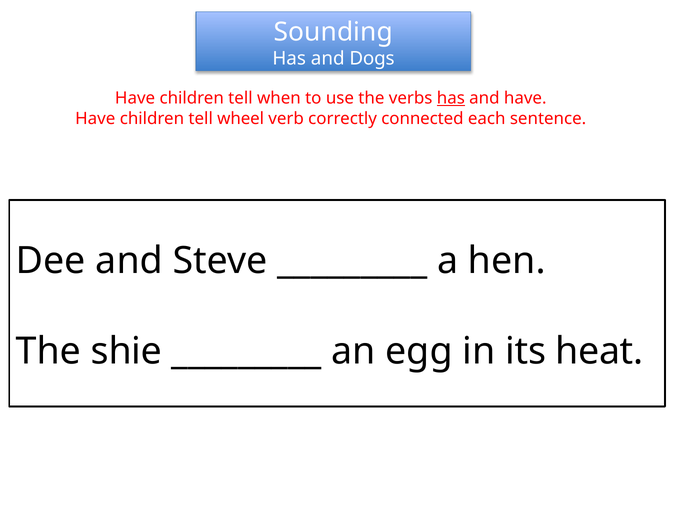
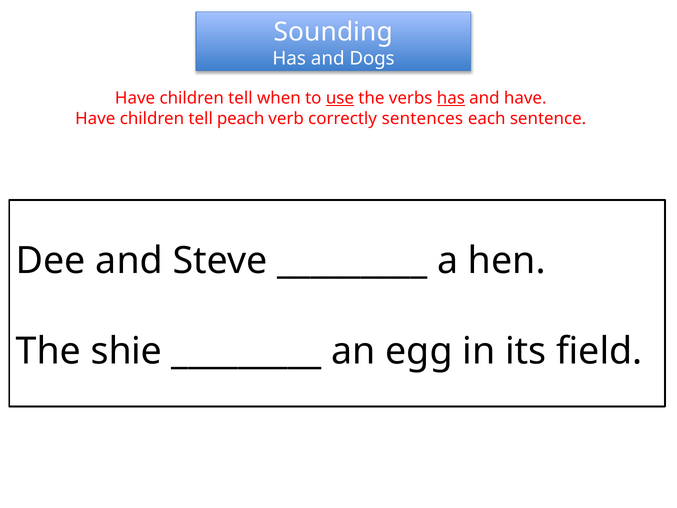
use underline: none -> present
wheel: wheel -> peach
connected: connected -> sentences
heat: heat -> field
